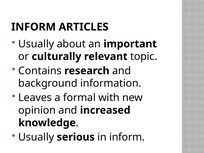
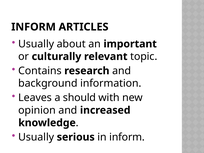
formal: formal -> should
